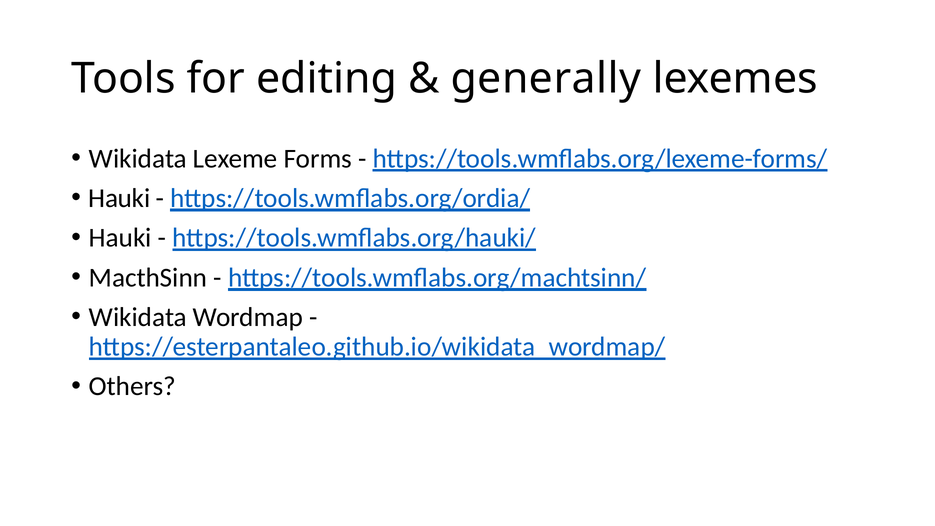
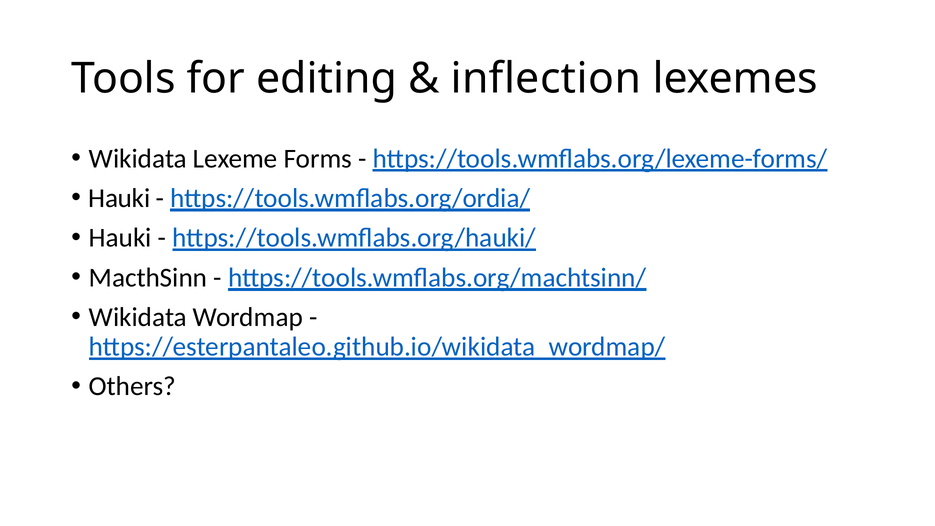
generally: generally -> inflection
